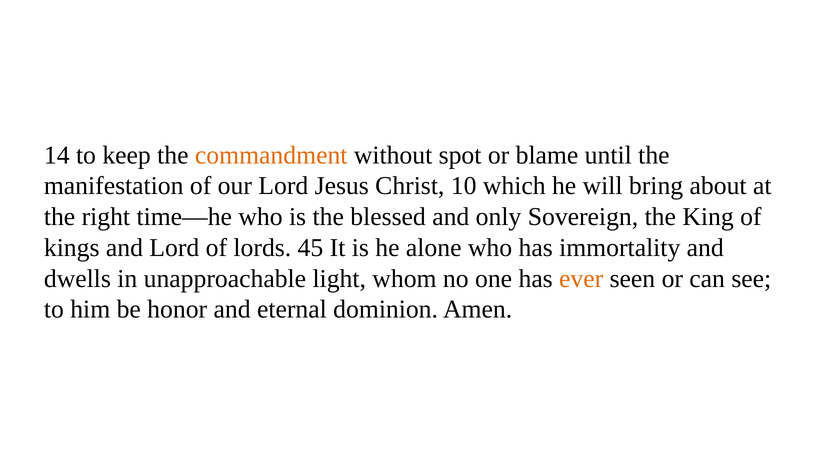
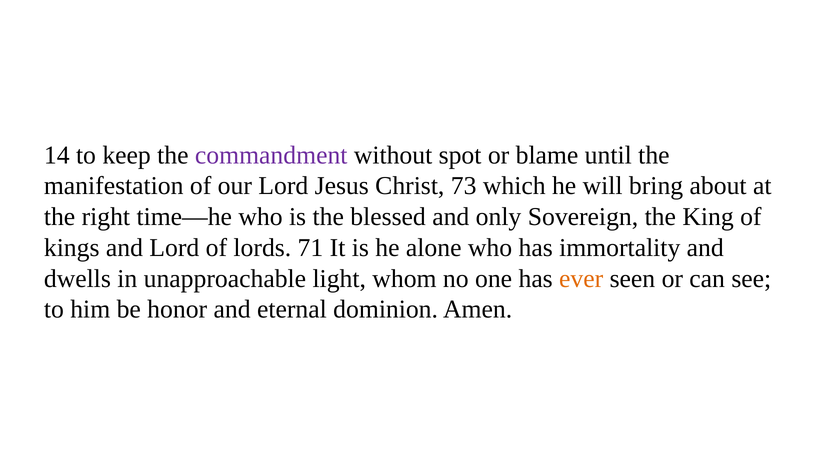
commandment colour: orange -> purple
10: 10 -> 73
45: 45 -> 71
